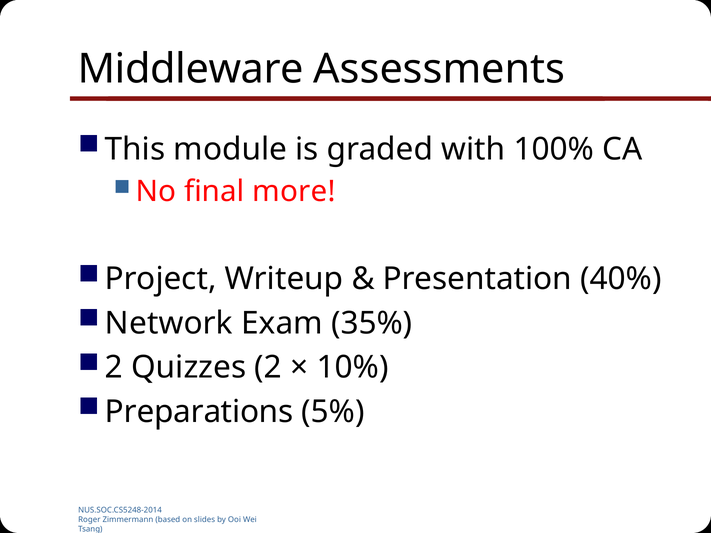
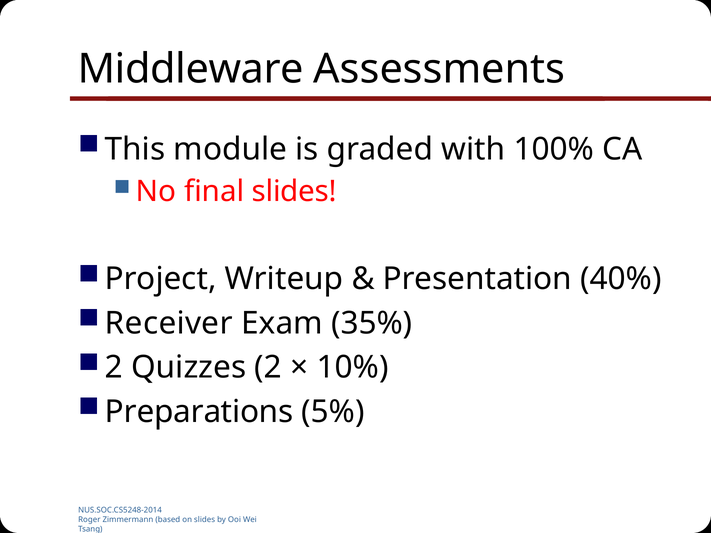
final more: more -> slides
Network: Network -> Receiver
